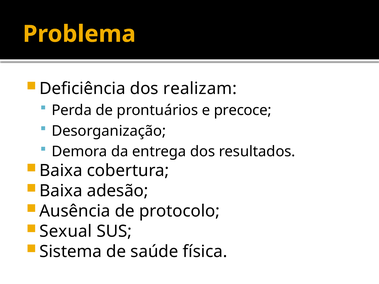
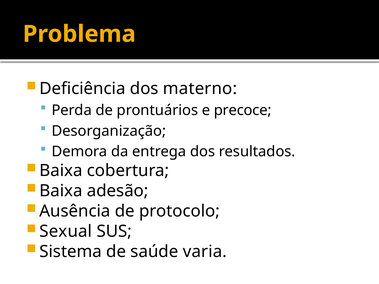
realizam: realizam -> materno
física: física -> varia
